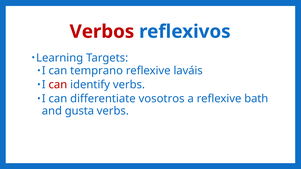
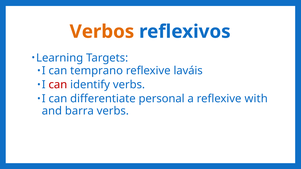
Verbos colour: red -> orange
vosotros: vosotros -> personal
bath: bath -> with
gusta: gusta -> barra
